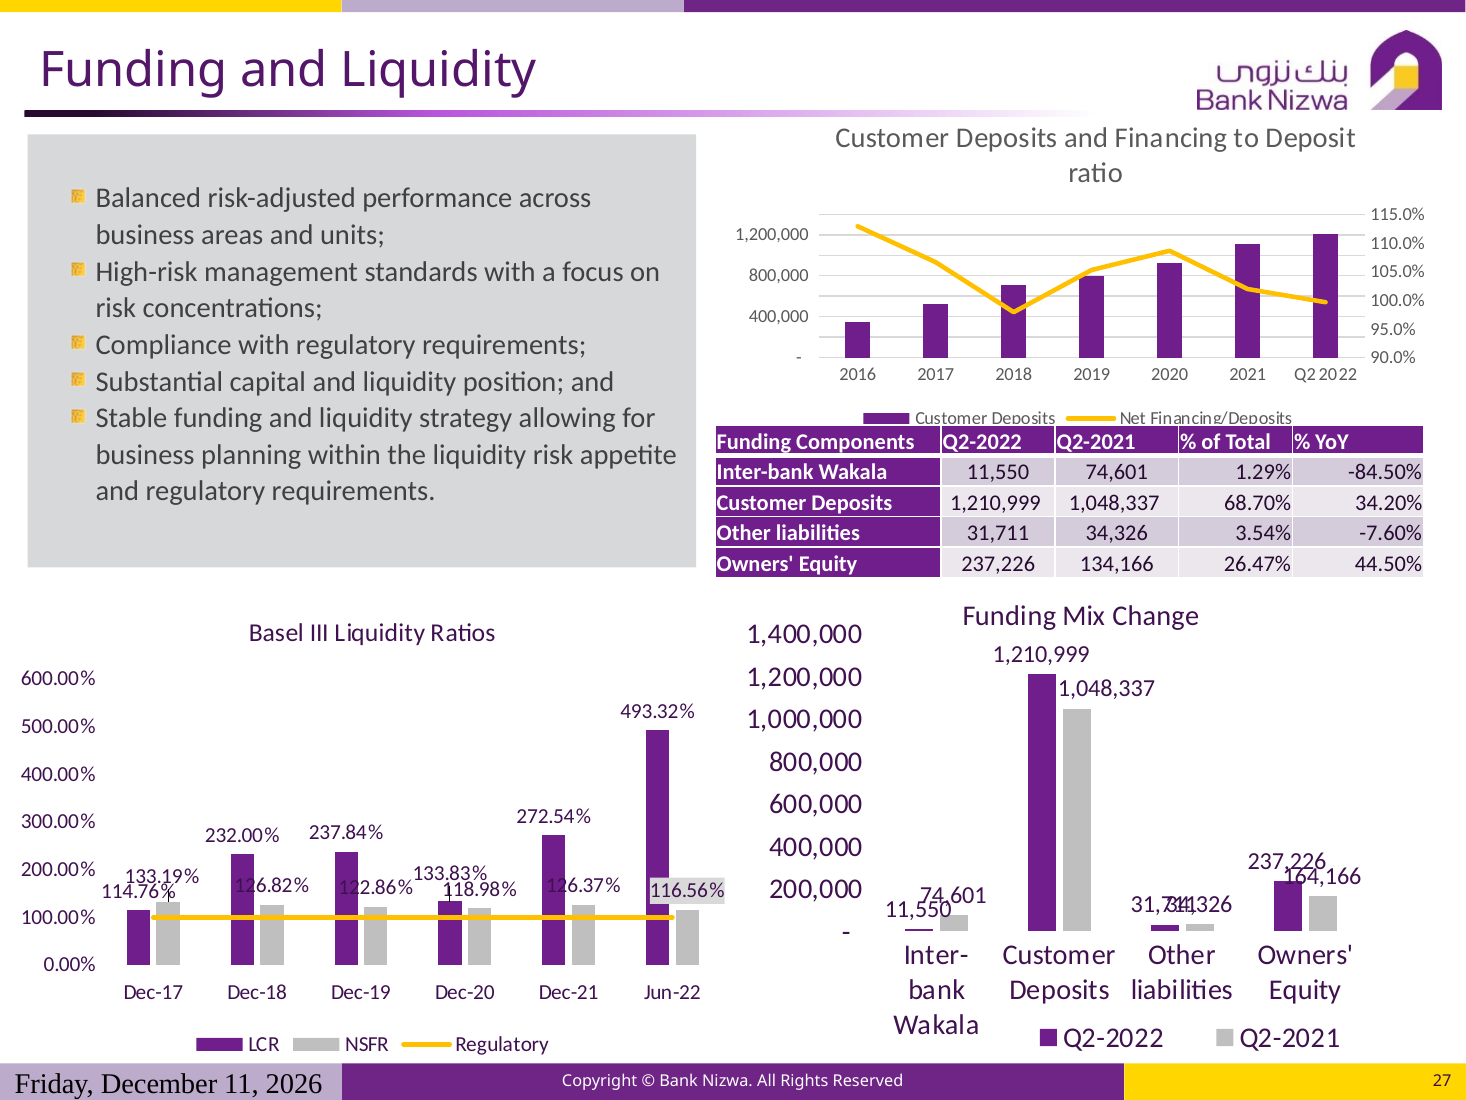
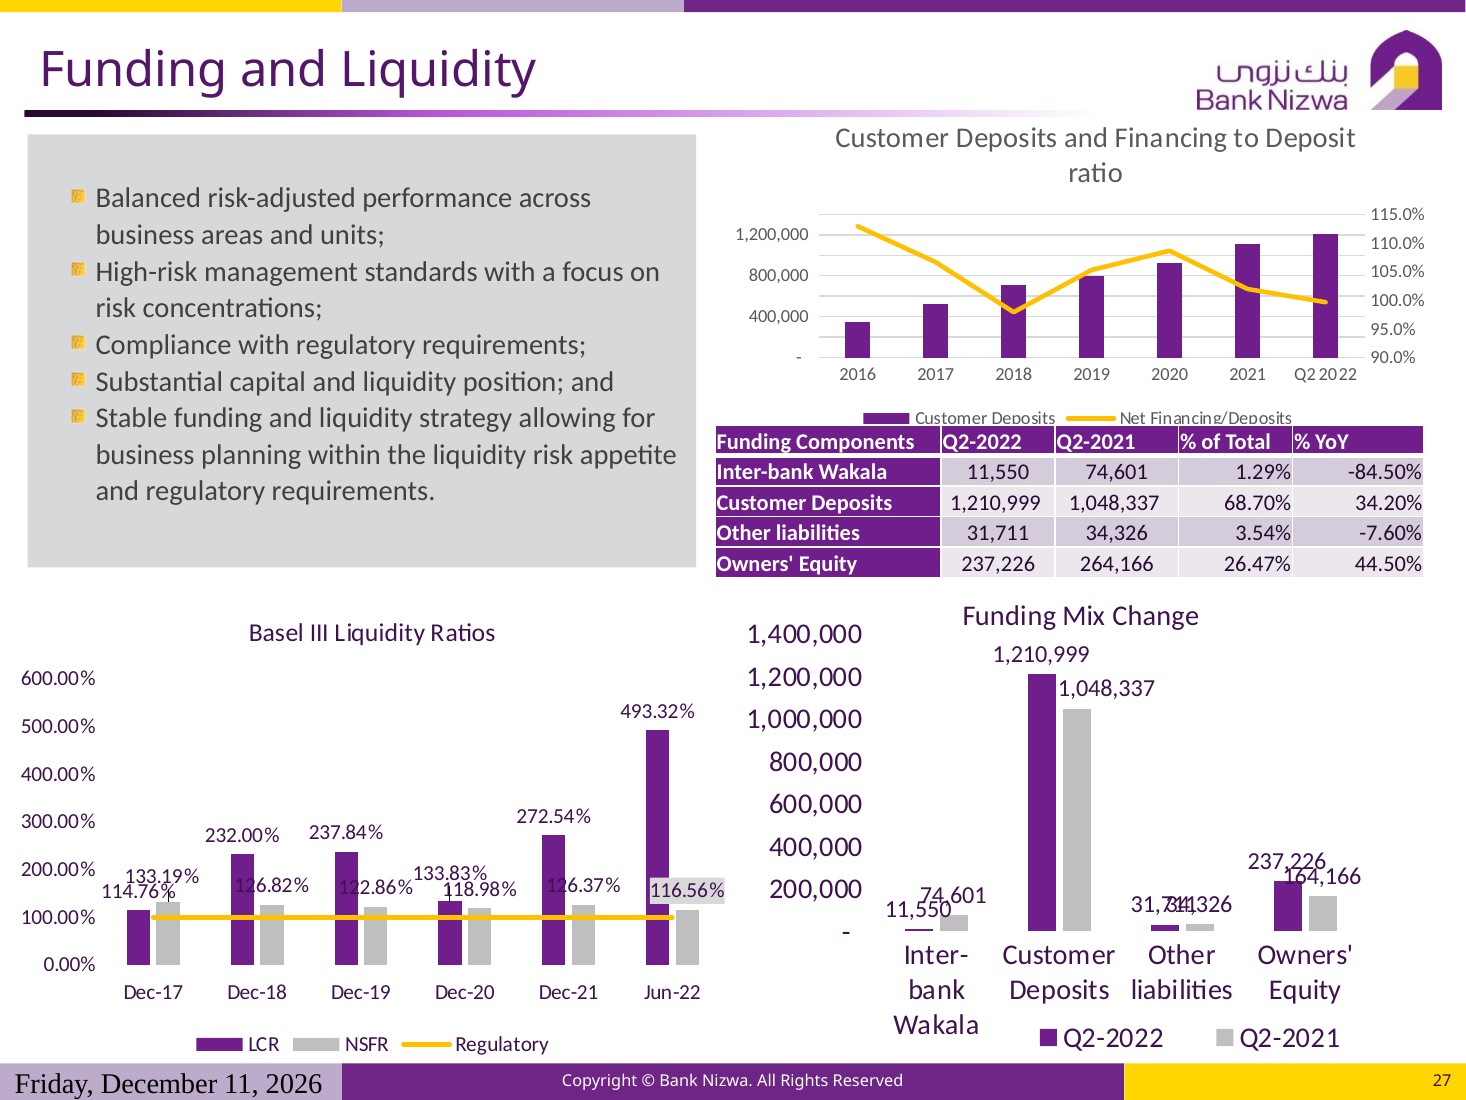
134,166: 134,166 -> 264,166
